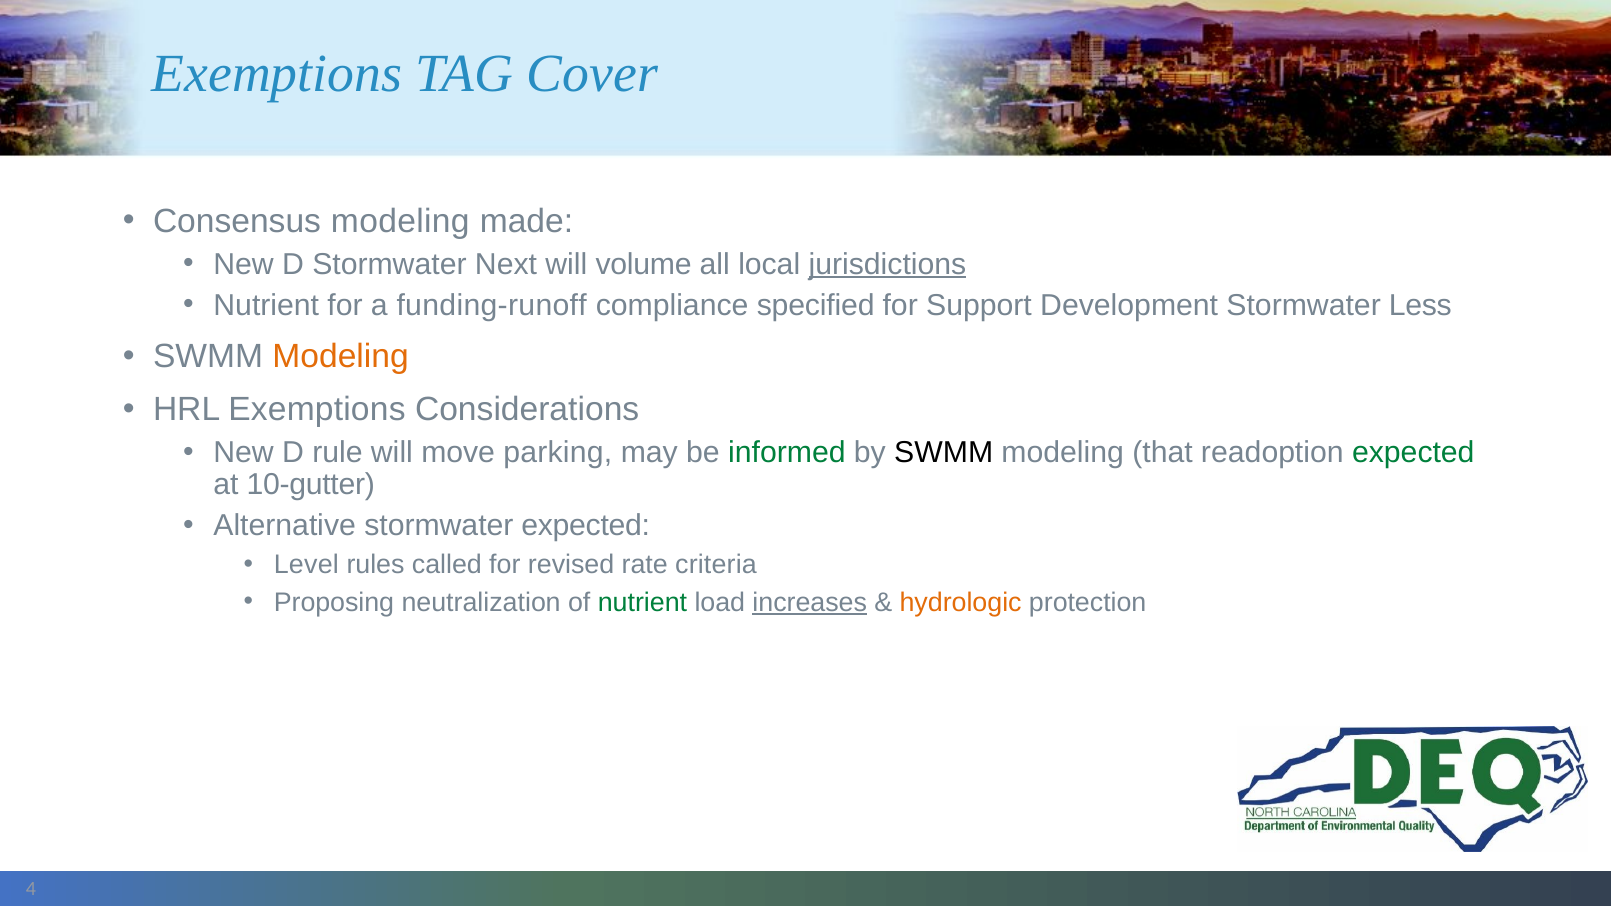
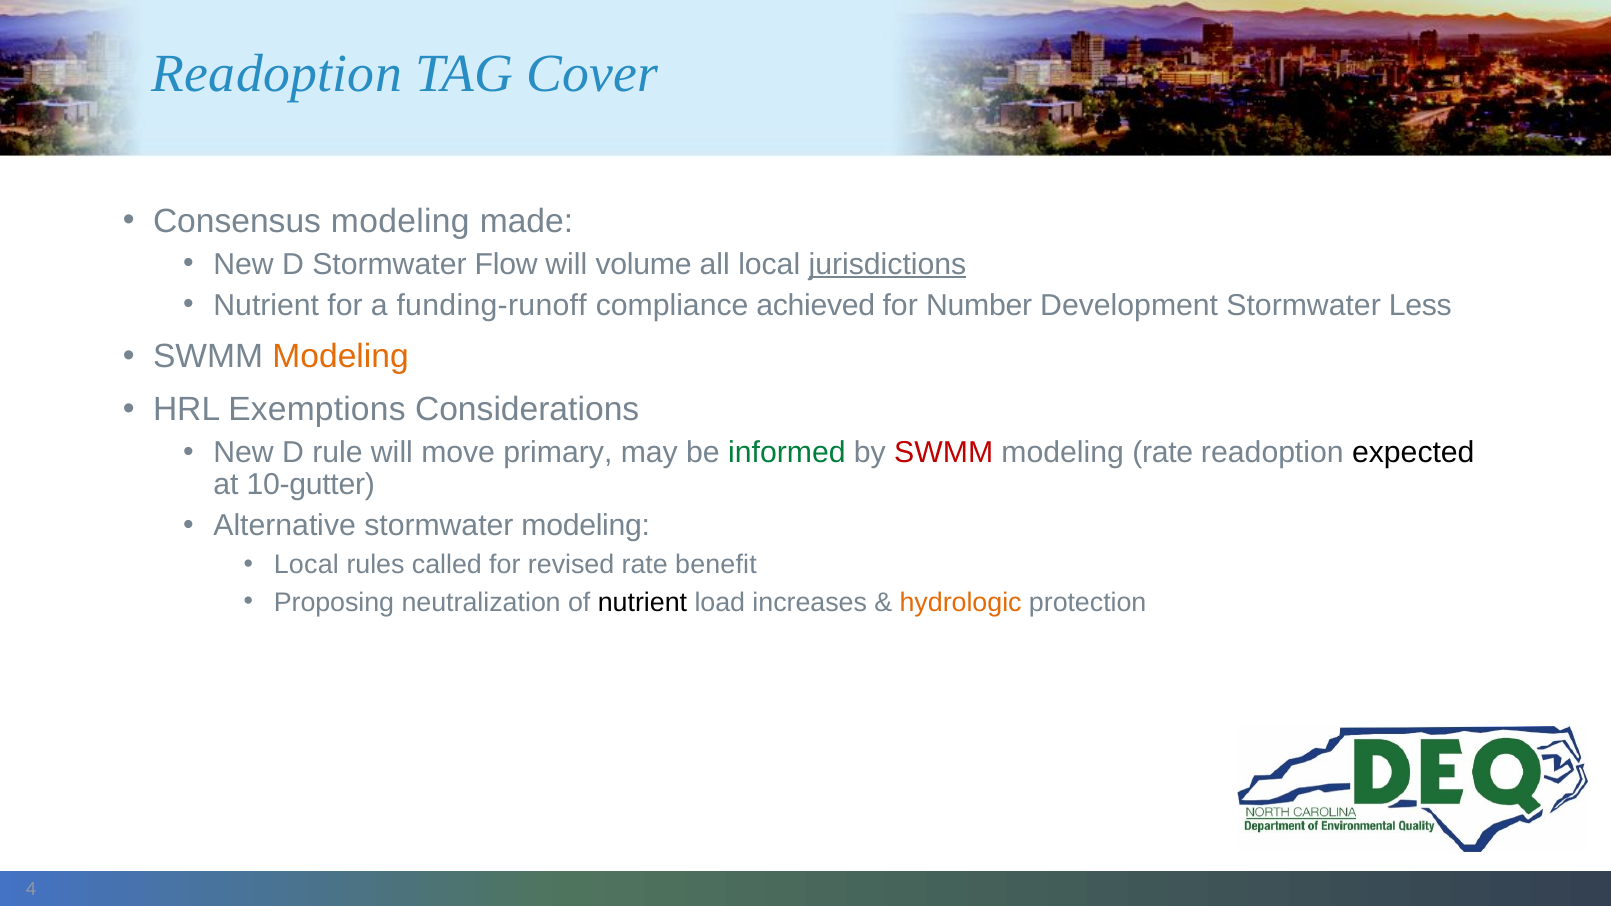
Exemptions at (277, 74): Exemptions -> Readoption
Next: Next -> Flow
specified: specified -> achieved
Support: Support -> Number
parking: parking -> primary
SWMM at (944, 452) colour: black -> red
modeling that: that -> rate
expected at (1413, 452) colour: green -> black
stormwater expected: expected -> modeling
Level at (306, 565): Level -> Local
criteria: criteria -> benefit
nutrient at (642, 602) colour: green -> black
increases underline: present -> none
